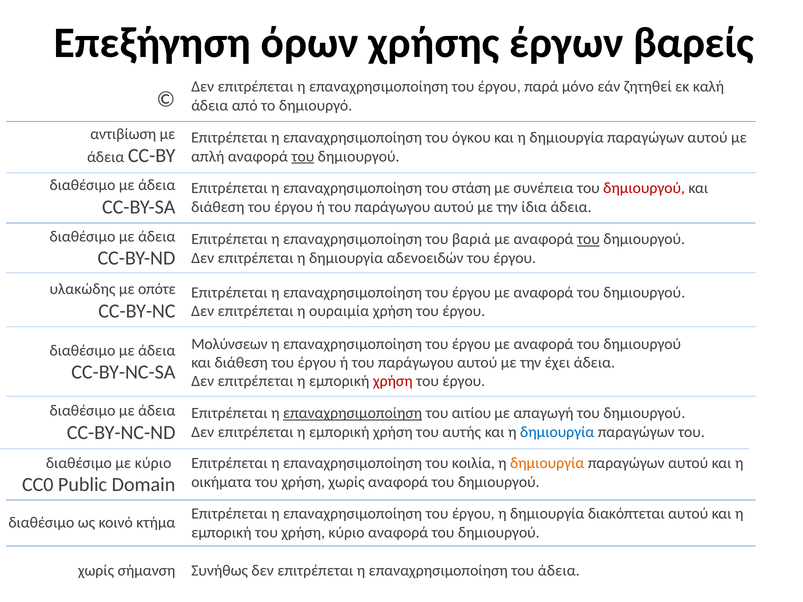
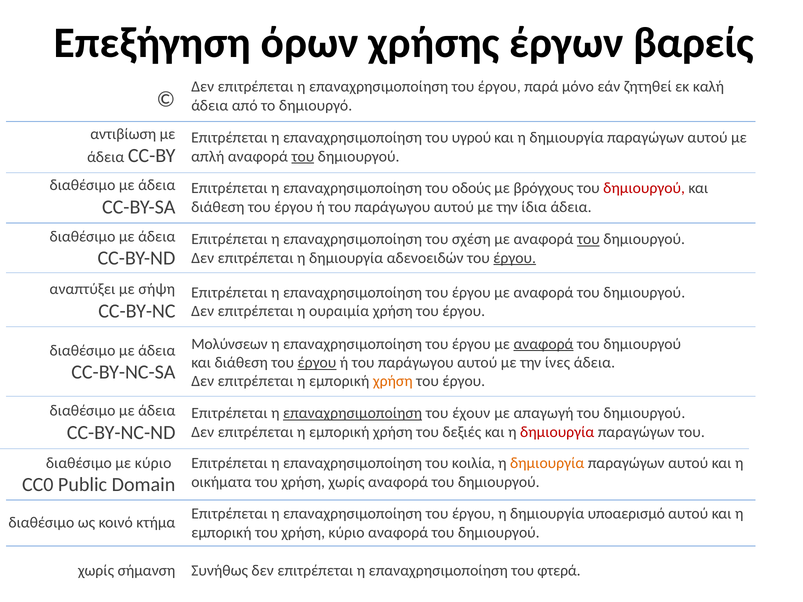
όγκου: όγκου -> υγρού
στάση: στάση -> οδούς
συνέπεια: συνέπεια -> βρόγχους
βαριά: βαριά -> σχέση
έργου at (515, 258) underline: none -> present
υλακώδης: υλακώδης -> αναπτύξει
οπότε: οπότε -> σήψη
αναφορά at (543, 344) underline: none -> present
έργου at (317, 363) underline: none -> present
έχει: έχει -> ίνες
χρήση at (393, 381) colour: red -> orange
αιτίου: αιτίου -> έχουν
αυτής: αυτής -> δεξιές
δημιουργία at (557, 432) colour: blue -> red
διακόπτεται: διακόπτεται -> υποαερισμό
του άδεια: άδεια -> φτερά
